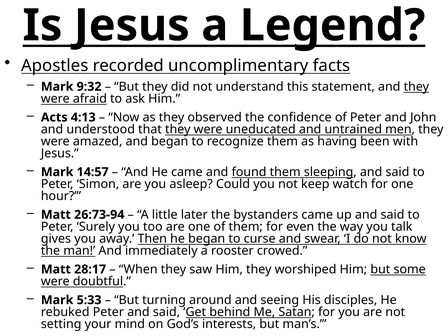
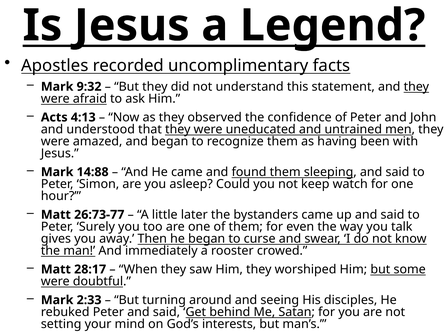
14:57: 14:57 -> 14:88
26:73-94: 26:73-94 -> 26:73-77
5:33: 5:33 -> 2:33
